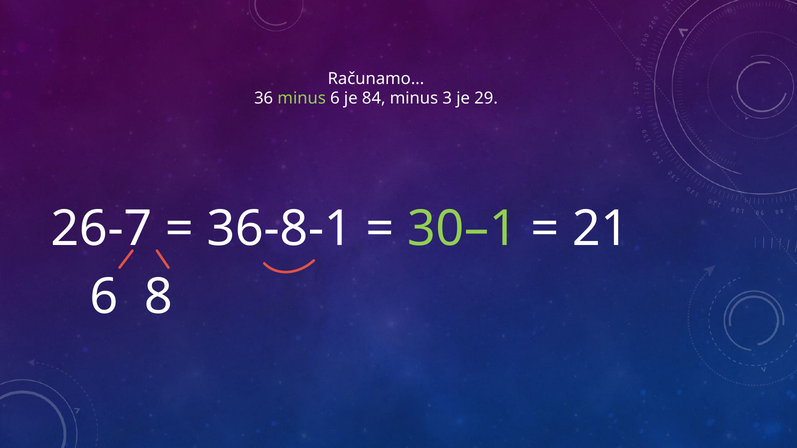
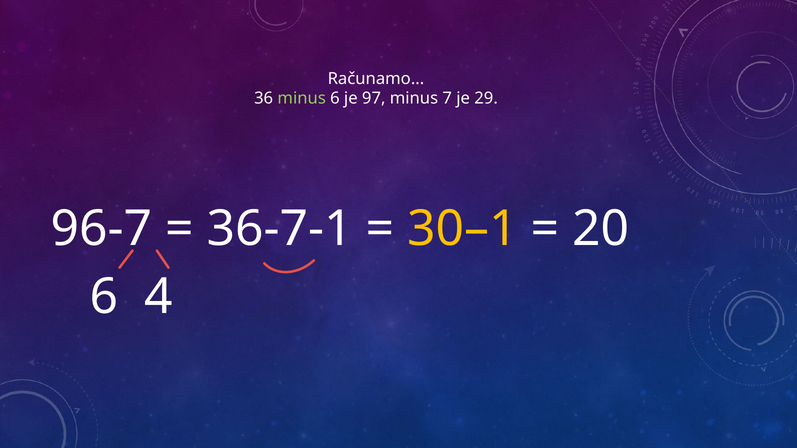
84: 84 -> 97
3: 3 -> 7
26-7: 26-7 -> 96-7
36-8-1: 36-8-1 -> 36-7-1
30–1 colour: light green -> yellow
21: 21 -> 20
8: 8 -> 4
